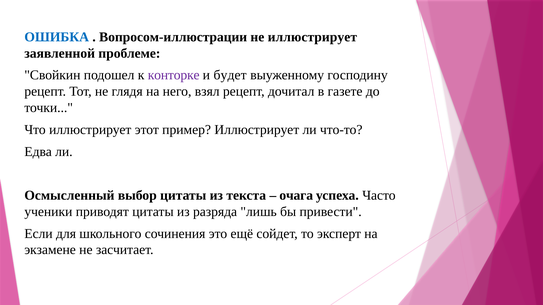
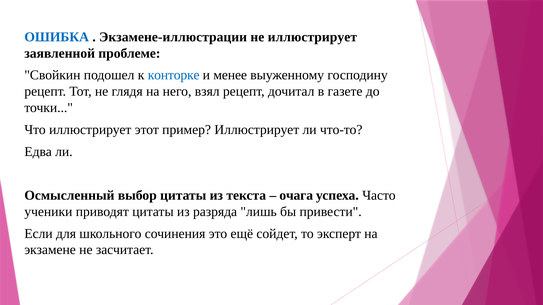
Вопросом-иллюстрации: Вопросом-иллюстрации -> Экзамене-иллюстрации
конторке colour: purple -> blue
будет: будет -> менее
